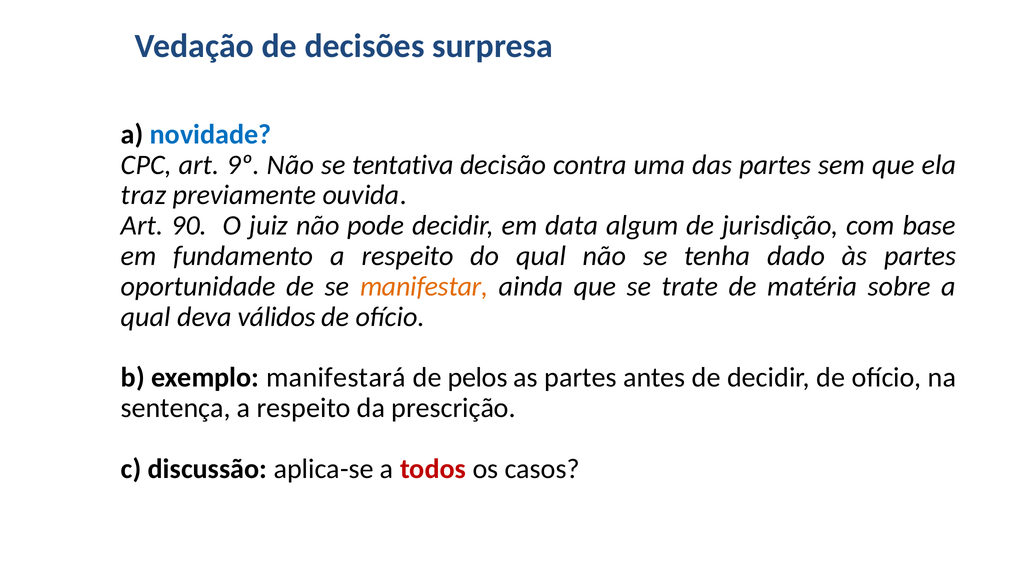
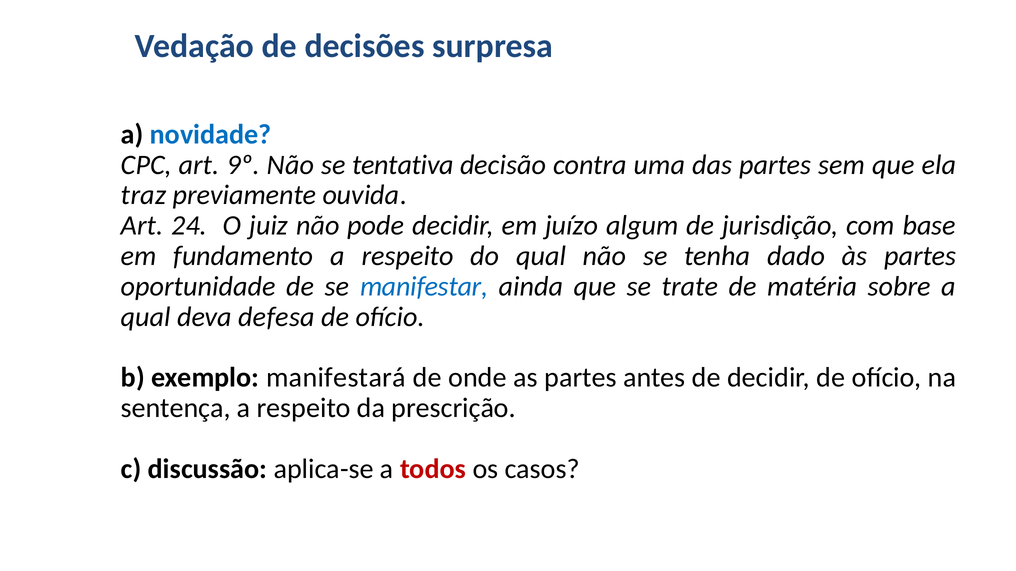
90: 90 -> 24
data: data -> juízo
manifestar colour: orange -> blue
válidos: válidos -> defesa
pelos: pelos -> onde
